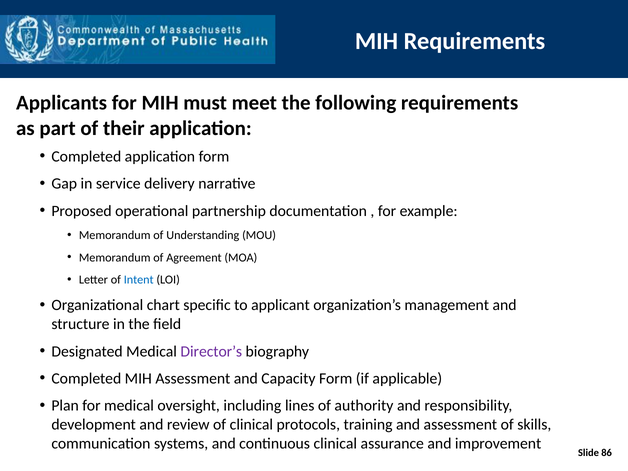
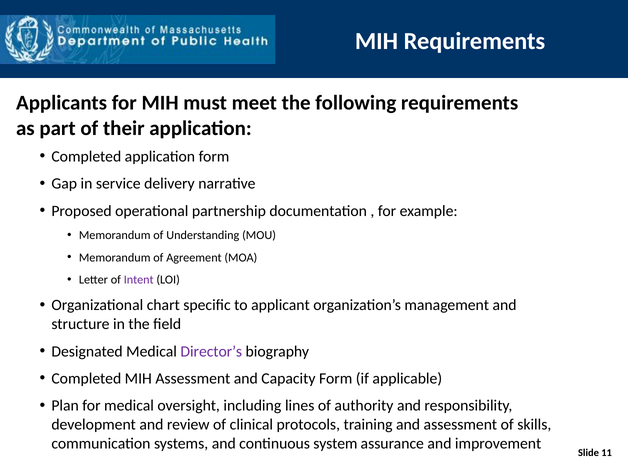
Intent colour: blue -> purple
continuous clinical: clinical -> system
86: 86 -> 11
